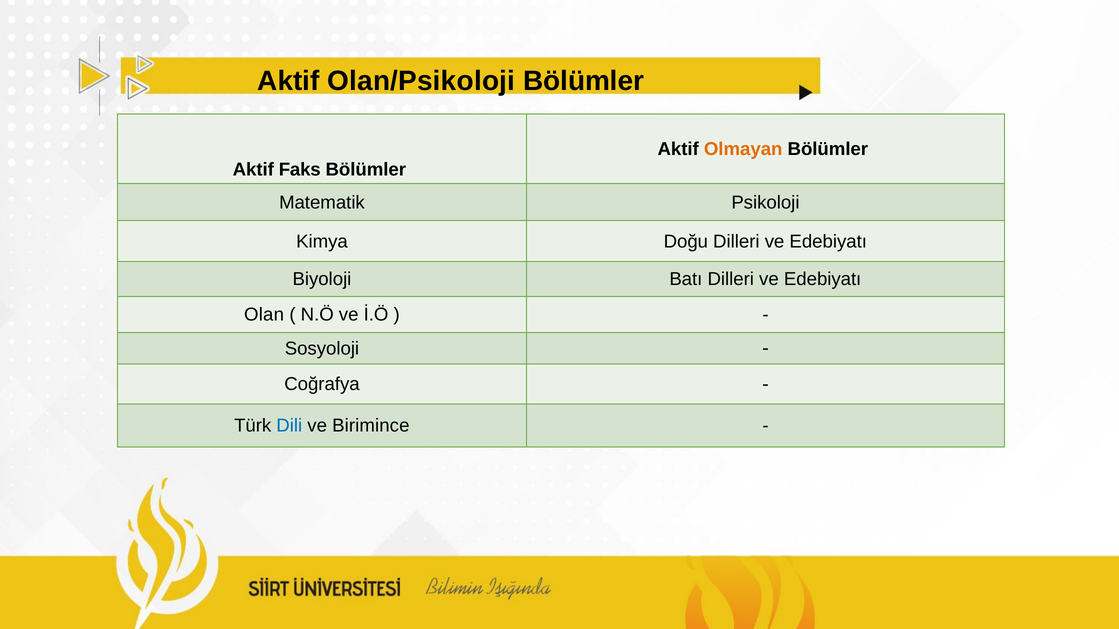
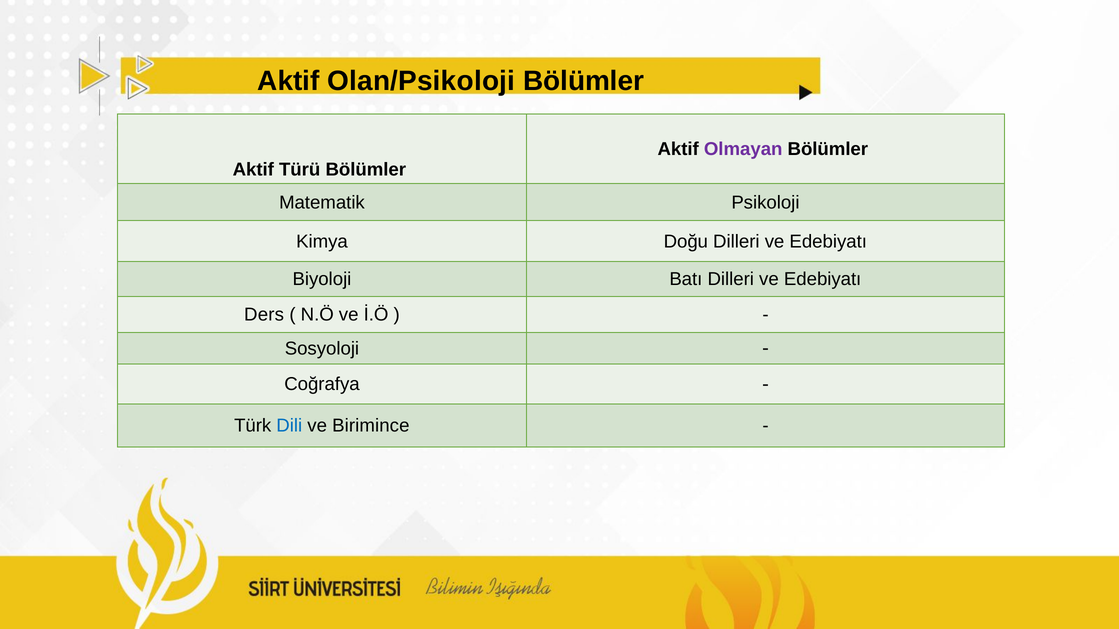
Olmayan colour: orange -> purple
Faks: Faks -> Türü
Olan: Olan -> Ders
